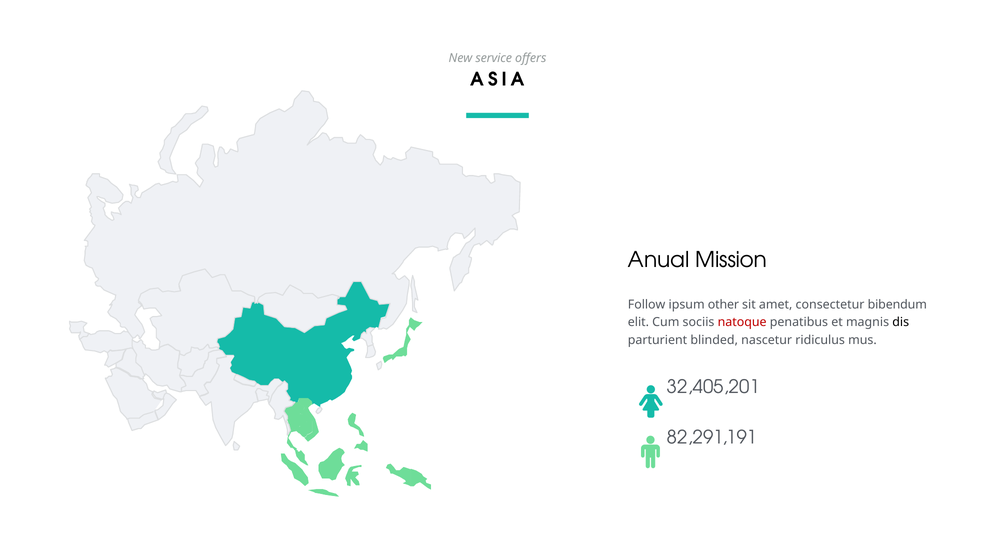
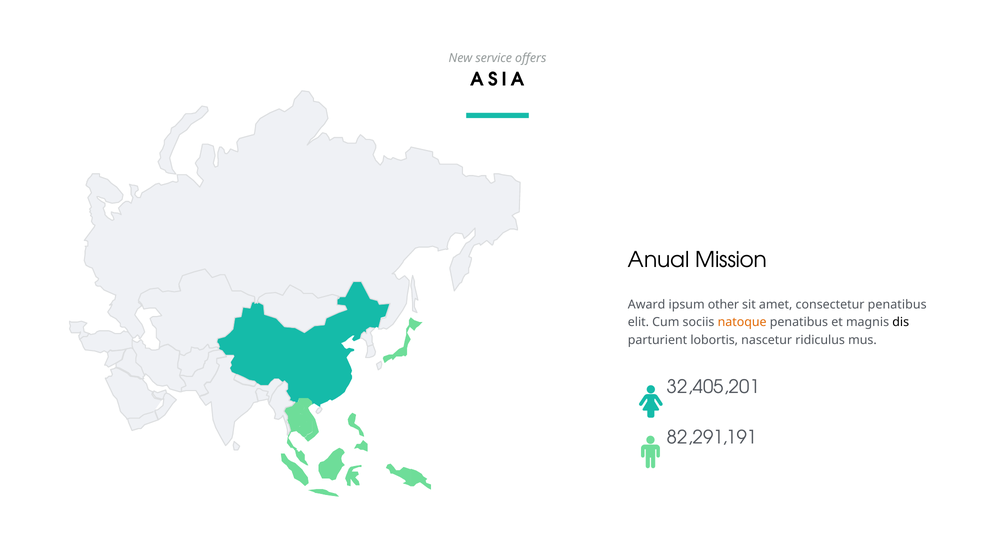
Follow: Follow -> Award
consectetur bibendum: bibendum -> penatibus
natoque colour: red -> orange
blinded: blinded -> lobortis
